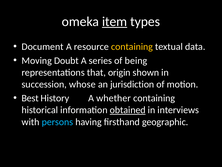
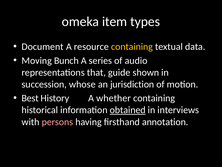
item underline: present -> none
Doubt: Doubt -> Bunch
being: being -> audio
origin: origin -> guide
persons colour: light blue -> pink
geographic: geographic -> annotation
